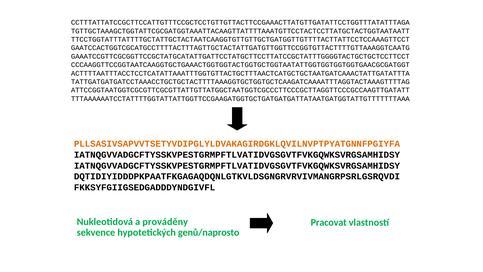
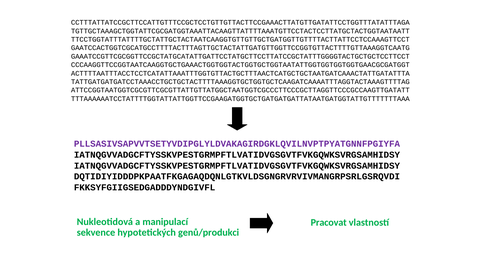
PLLSASIVSAPVVTSETYVDIPGLYLDVAKAGIRDGKLQVILNVPTPYATGNNFPGIYFA colour: orange -> purple
prováděny: prováděny -> manipulací
genů/naprosto: genů/naprosto -> genů/produkci
